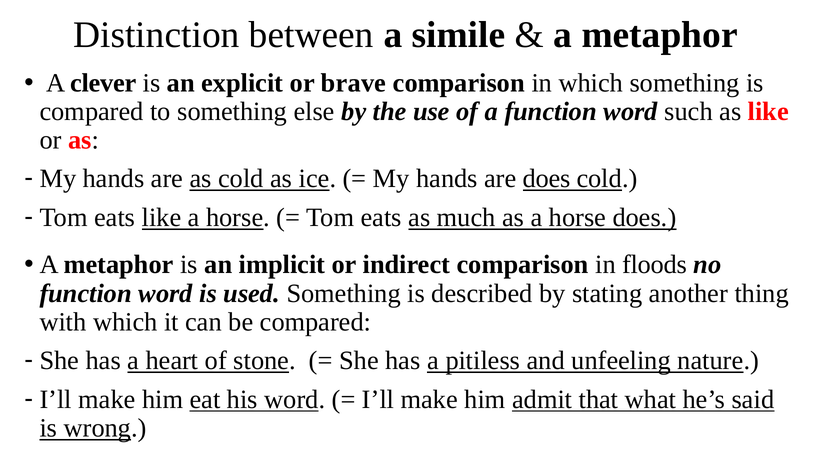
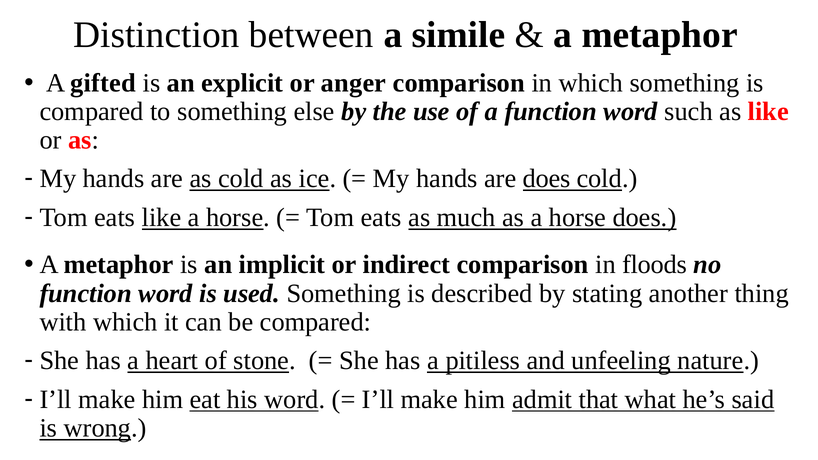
clever: clever -> gifted
brave: brave -> anger
